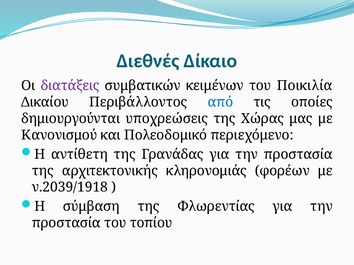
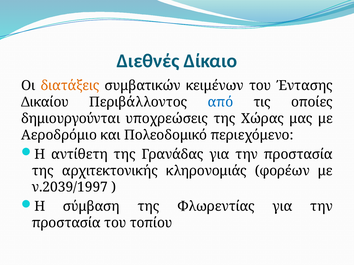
διατάξεις colour: purple -> orange
Ποικιλία: Ποικιλία -> Έντασης
Κανονισμού: Κανονισμού -> Αεροδρόμιο
ν.2039/1918: ν.2039/1918 -> ν.2039/1997
